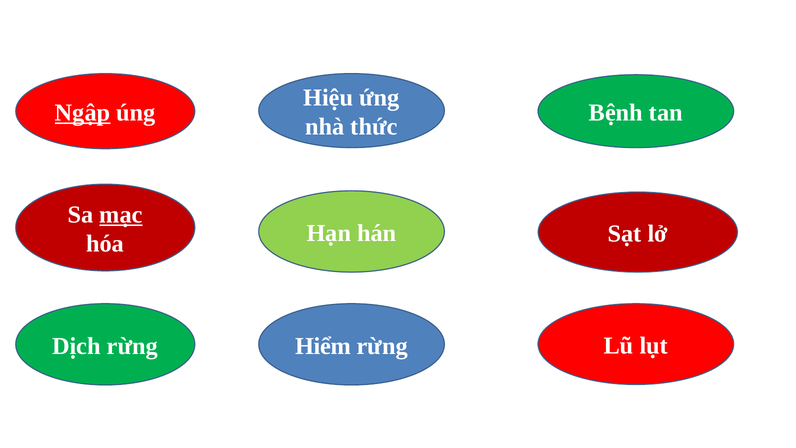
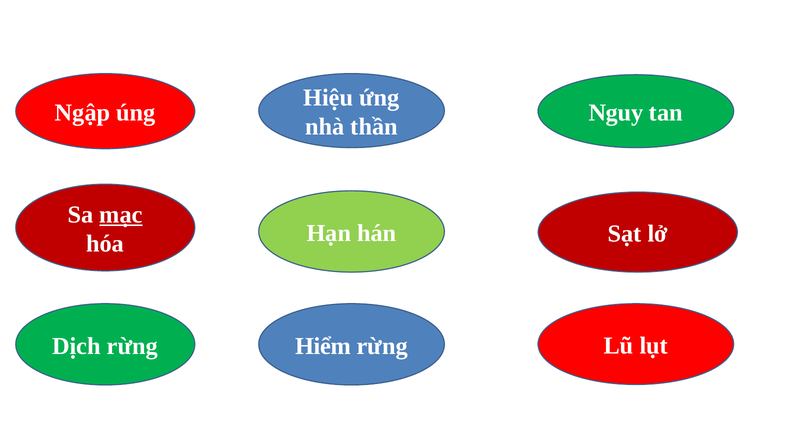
Ngập underline: present -> none
Bệnh: Bệnh -> Nguy
thức: thức -> thần
